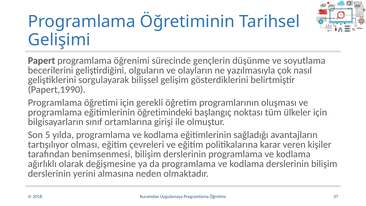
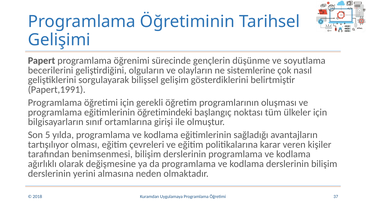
yazılmasıyla: yazılmasıyla -> sistemlerine
Papert,1990: Papert,1990 -> Papert,1991
